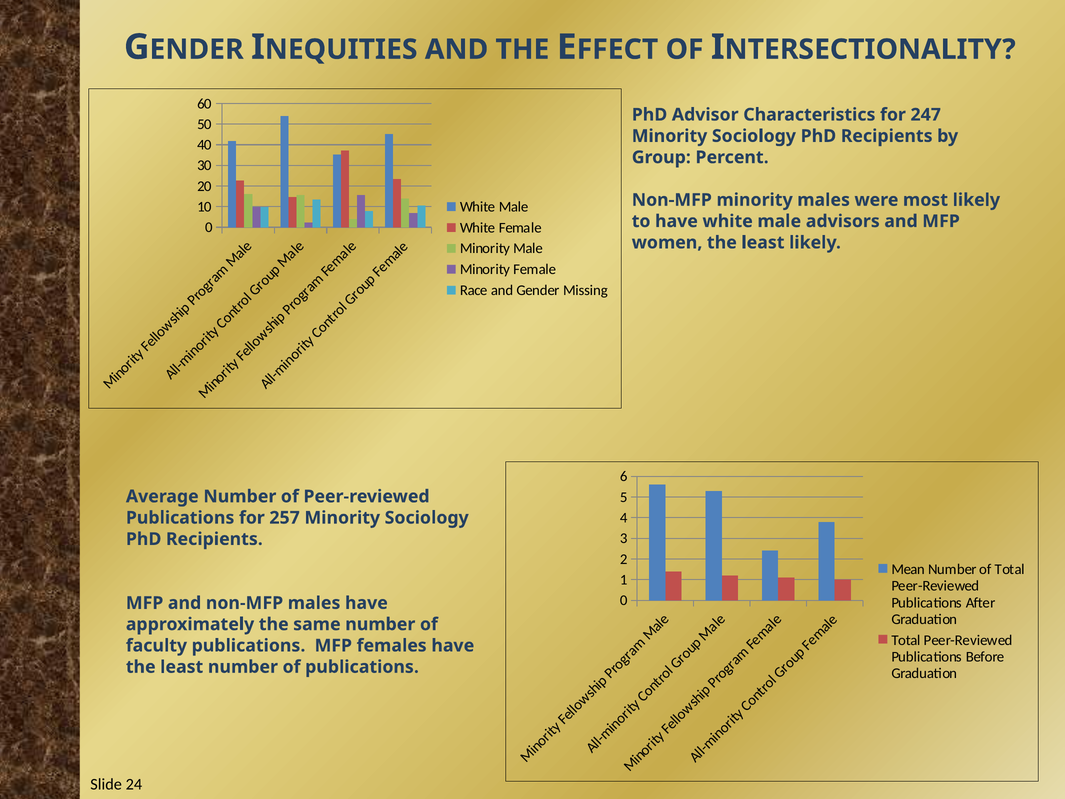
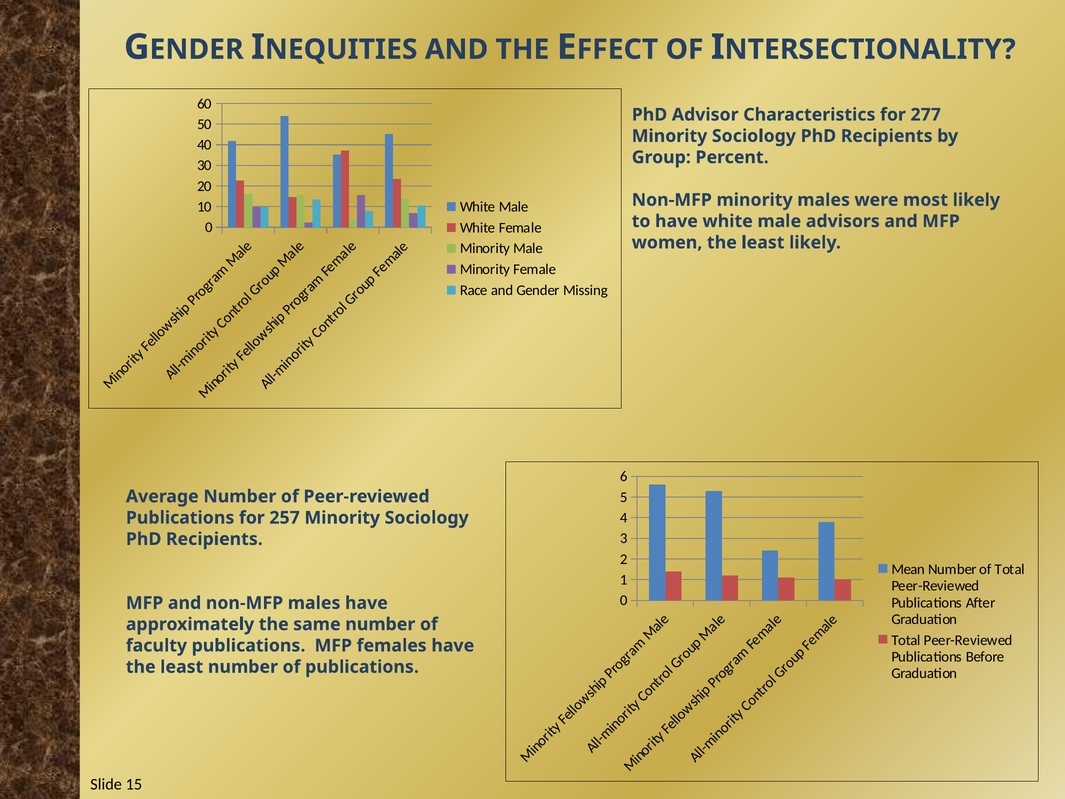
247: 247 -> 277
24: 24 -> 15
